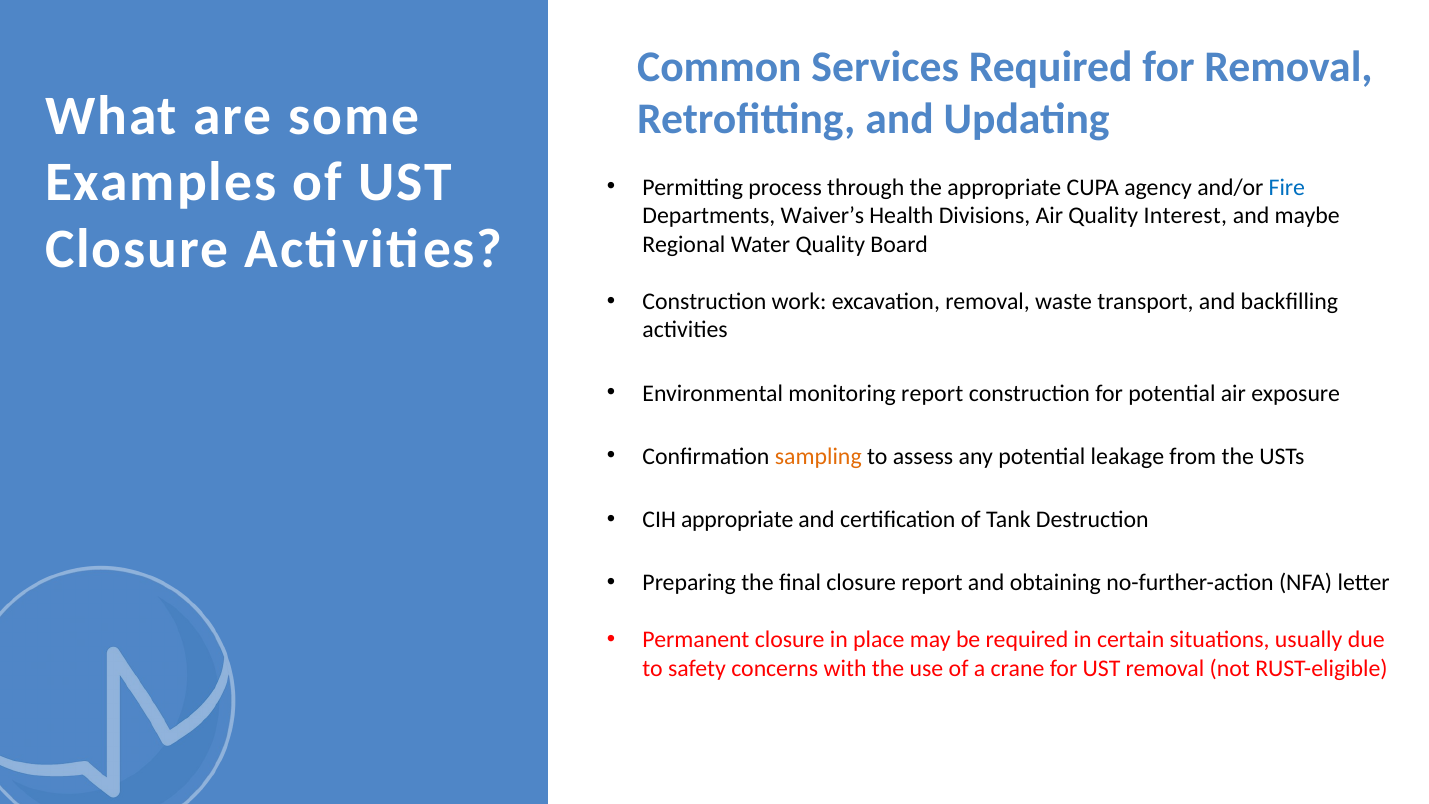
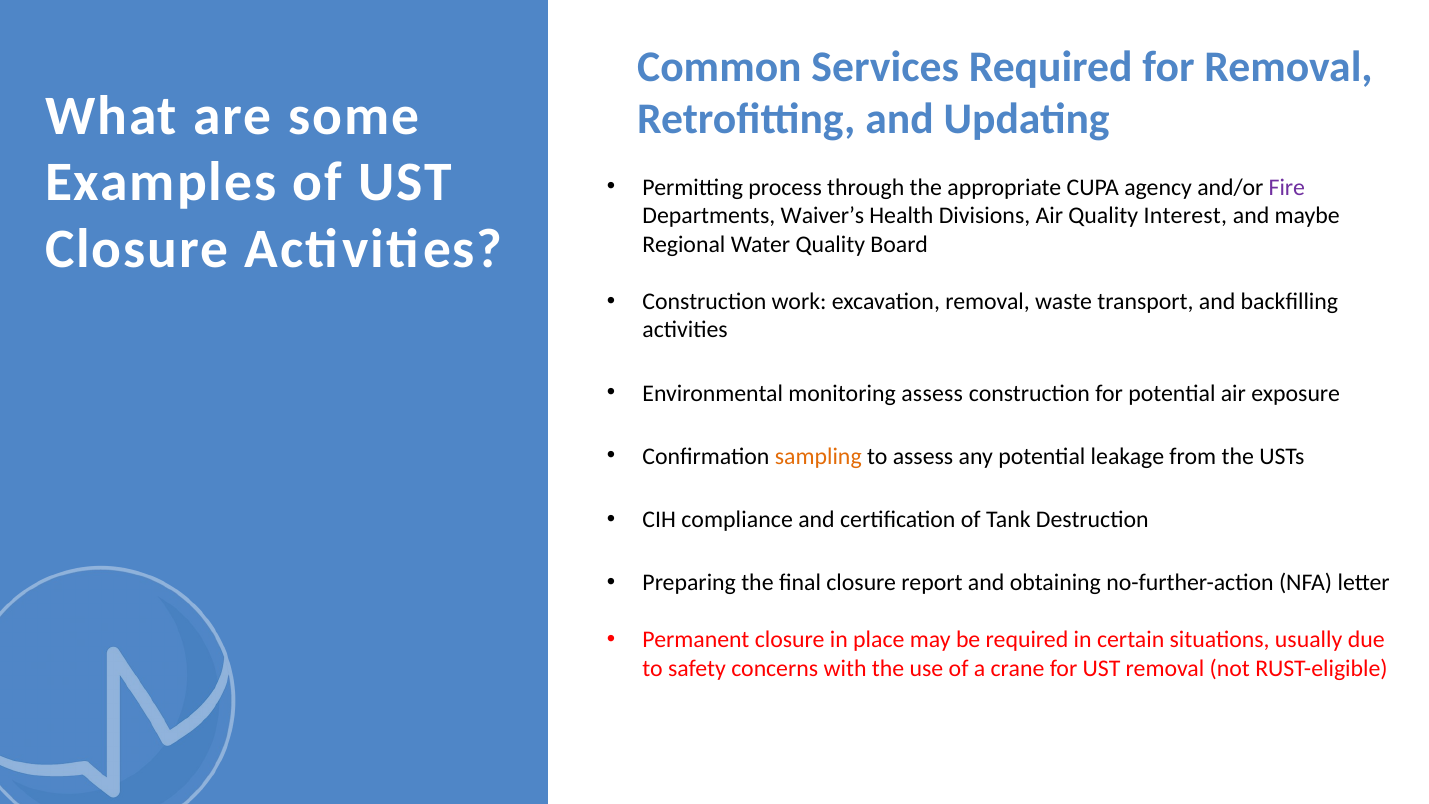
Fire colour: blue -> purple
monitoring report: report -> assess
CIH appropriate: appropriate -> compliance
